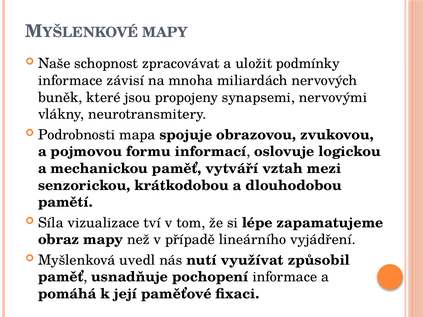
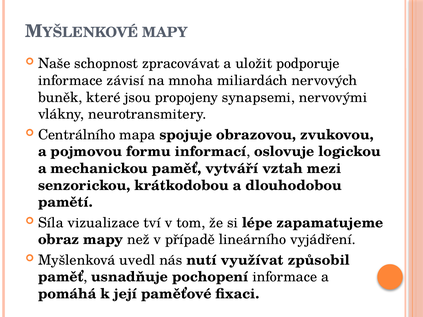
podmínky: podmínky -> podporuje
Podrobnosti: Podrobnosti -> Centrálního
